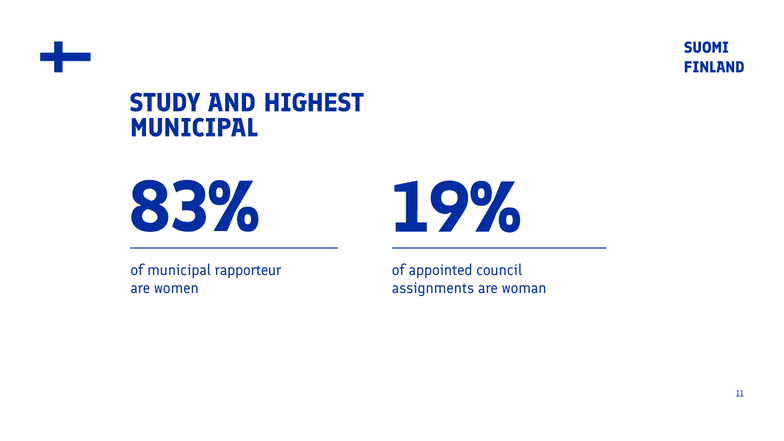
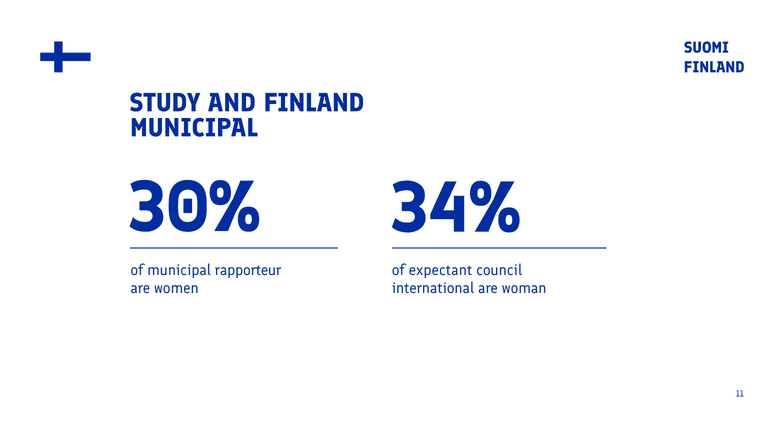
HIGHEST: HIGHEST -> FINLAND
83%: 83% -> 30%
19%: 19% -> 34%
appointed: appointed -> expectant
assignments: assignments -> international
